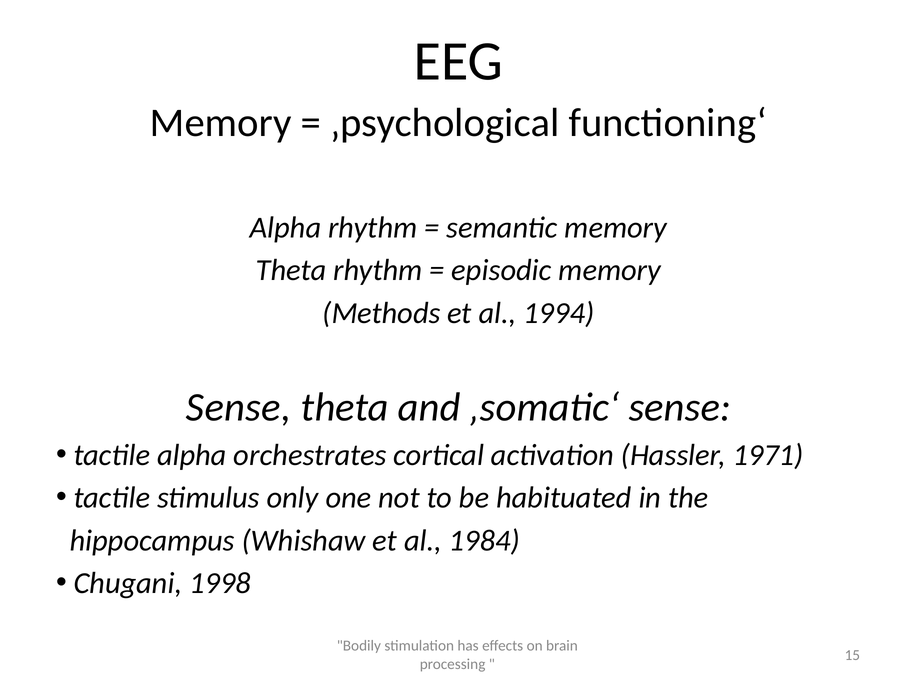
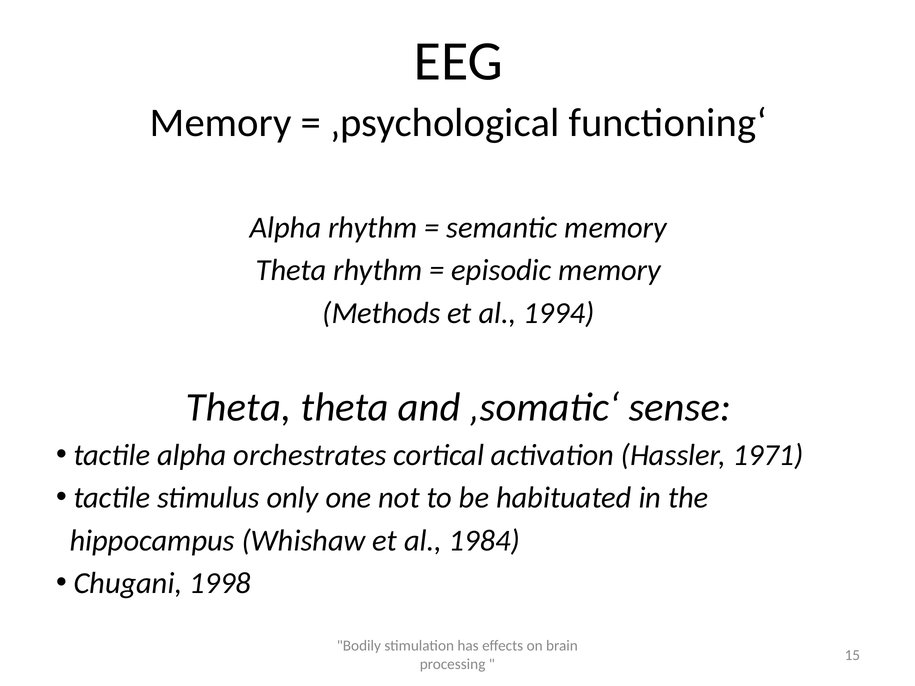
Sense at (239, 407): Sense -> Theta
